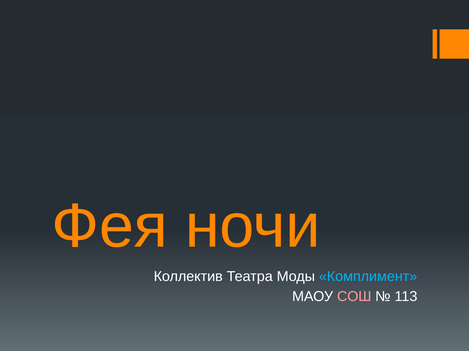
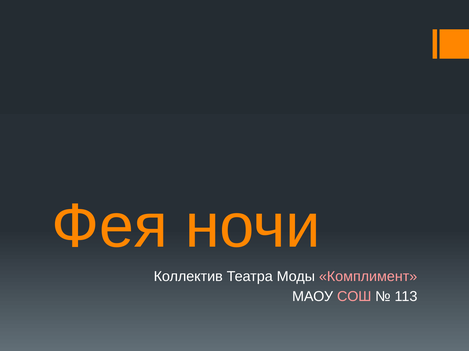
Комплимент colour: light blue -> pink
